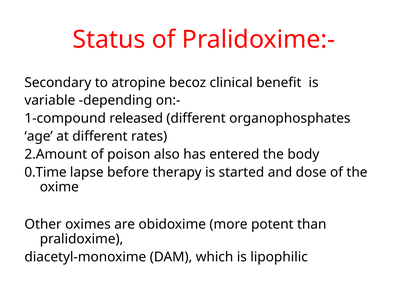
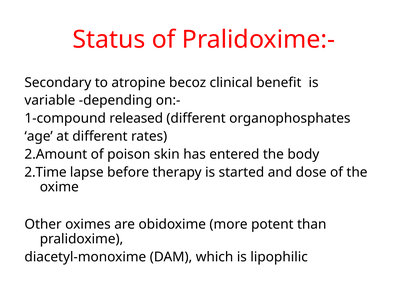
also: also -> skin
0.Time: 0.Time -> 2.Time
